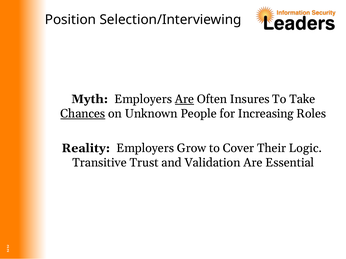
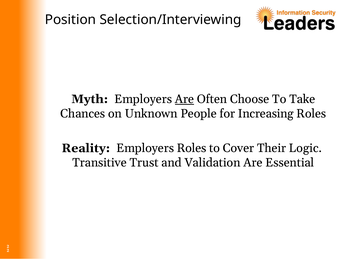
Insures: Insures -> Choose
Chances underline: present -> none
Employers Grow: Grow -> Roles
